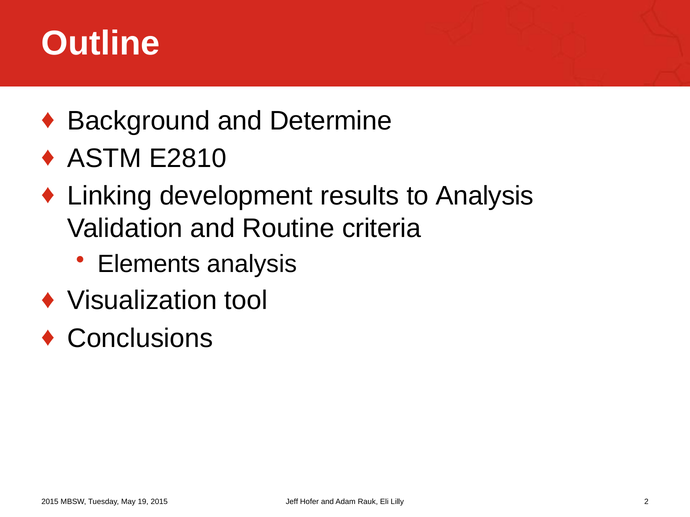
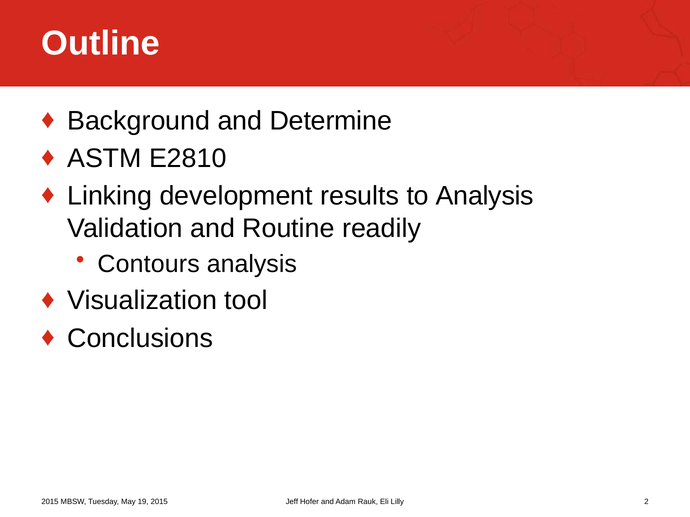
criteria: criteria -> readily
Elements: Elements -> Contours
